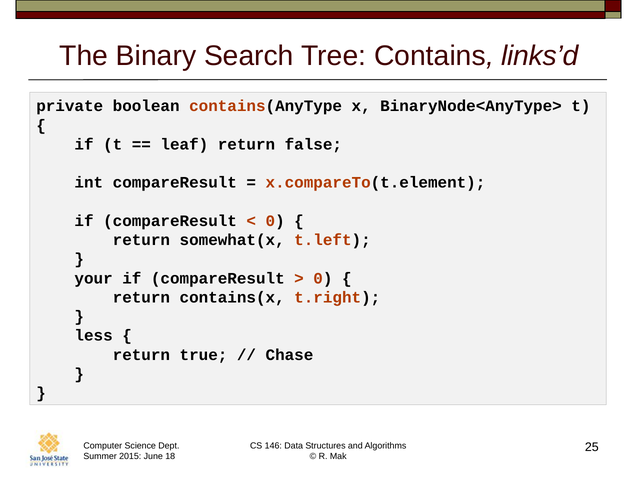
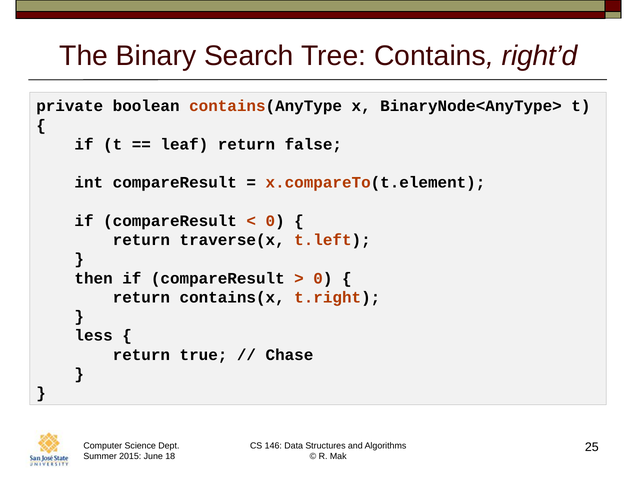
links’d: links’d -> right’d
somewhat(x: somewhat(x -> traverse(x
your: your -> then
